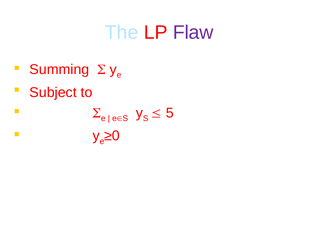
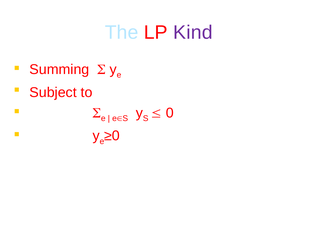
Flaw: Flaw -> Kind
5: 5 -> 0
